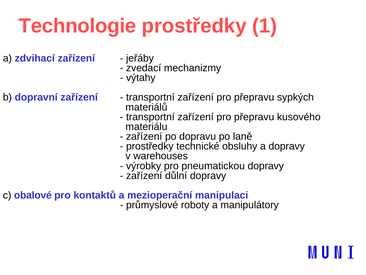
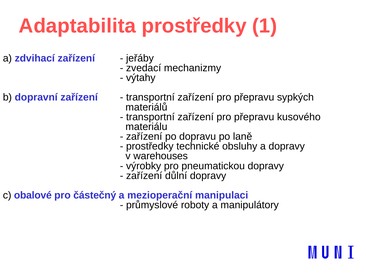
Technologie: Technologie -> Adaptabilita
kontaktů: kontaktů -> částečný
